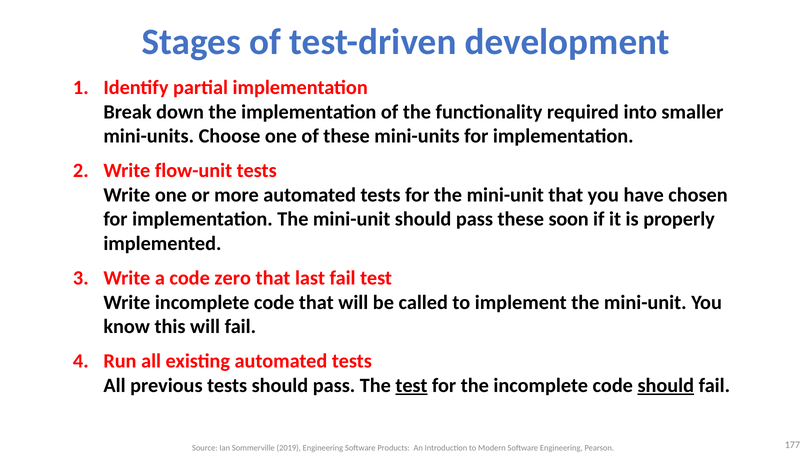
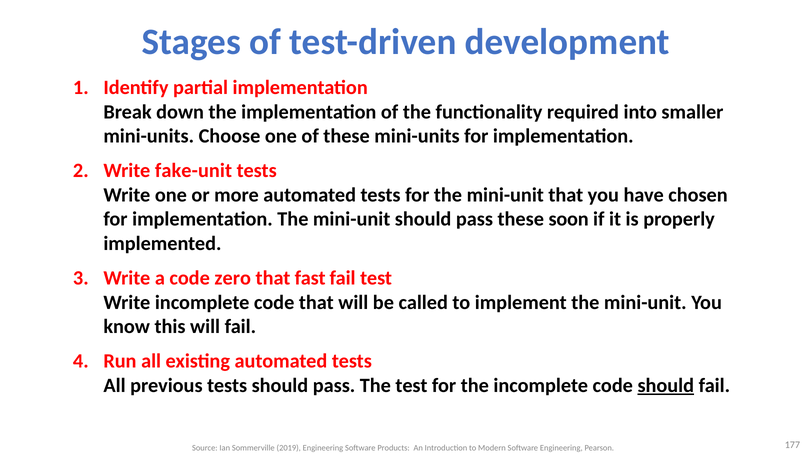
flow-unit: flow-unit -> fake-unit
last: last -> fast
test at (411, 386) underline: present -> none
